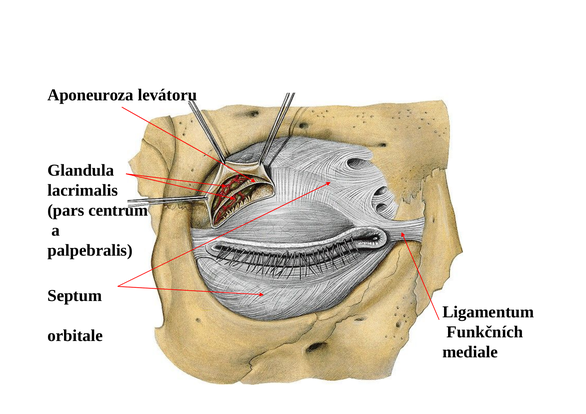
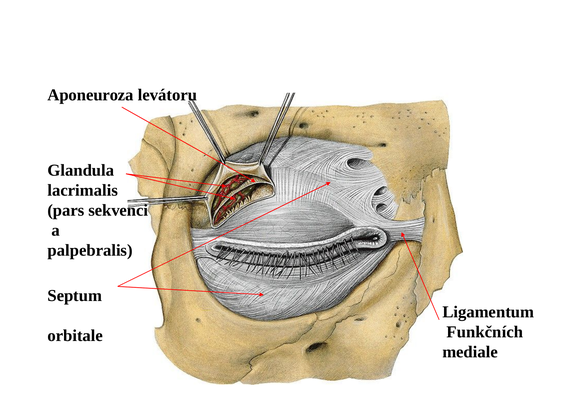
centrum: centrum -> sekvenci
